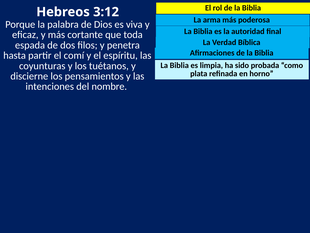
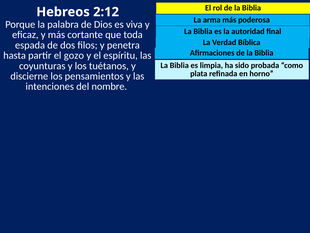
3:12: 3:12 -> 2:12
comí: comí -> gozo
